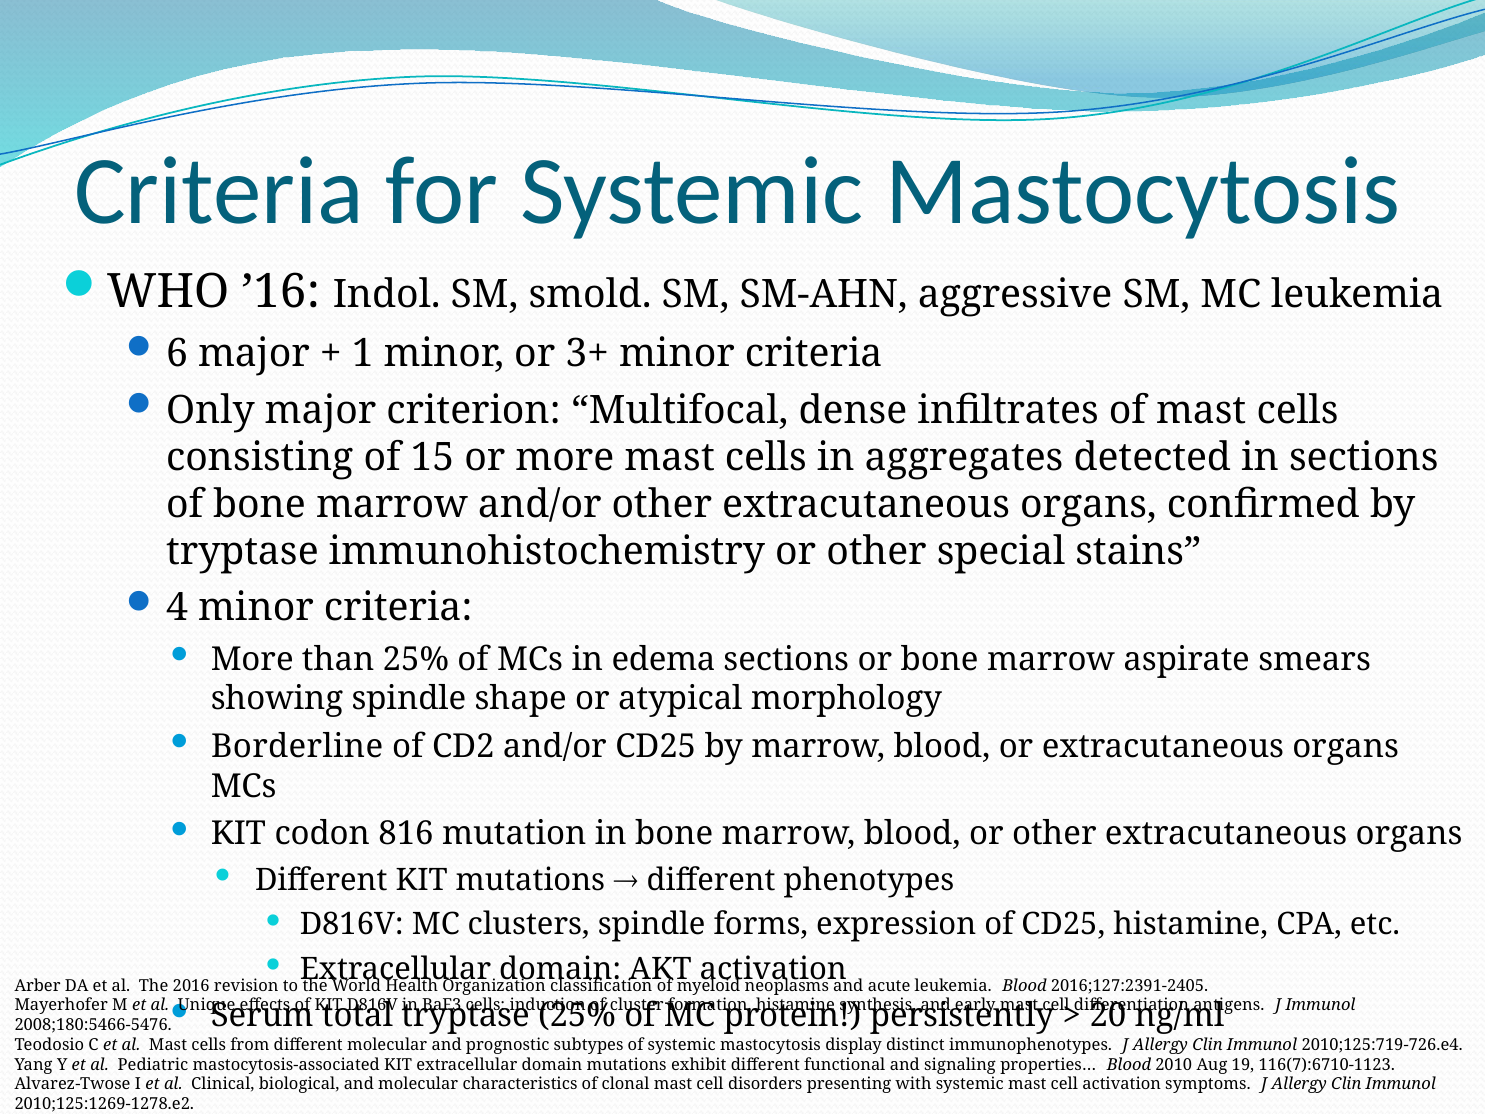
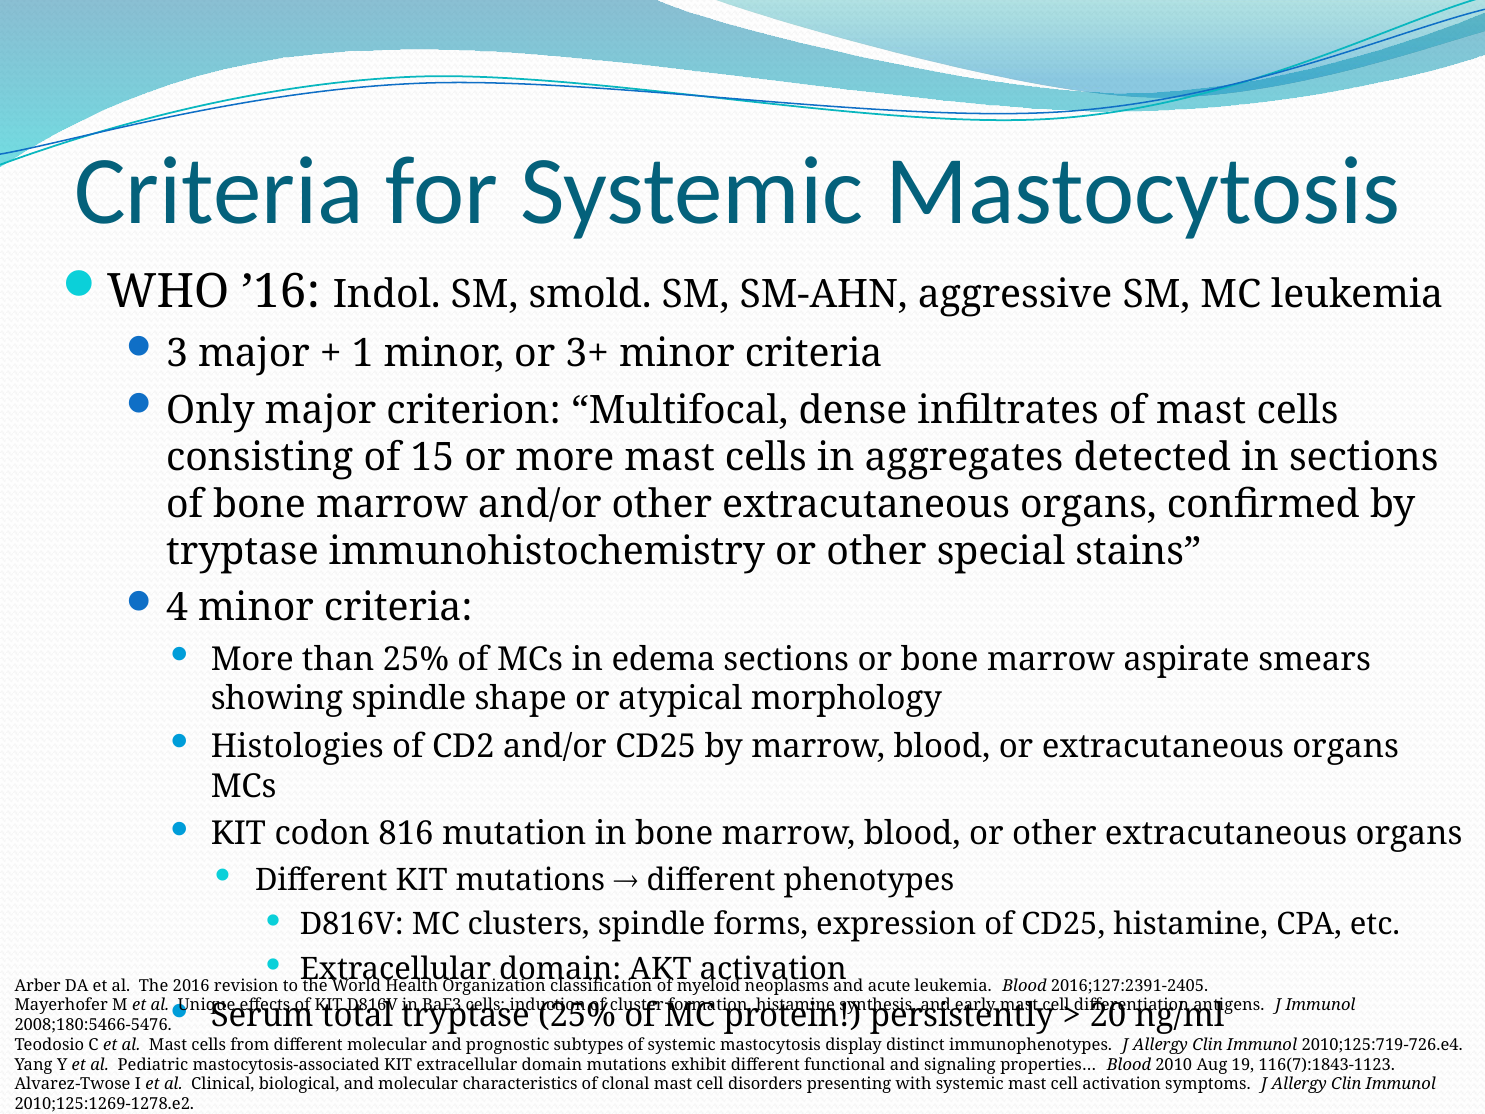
6: 6 -> 3
Borderline: Borderline -> Histologies
116(7):6710-1123: 116(7):6710-1123 -> 116(7):1843-1123
